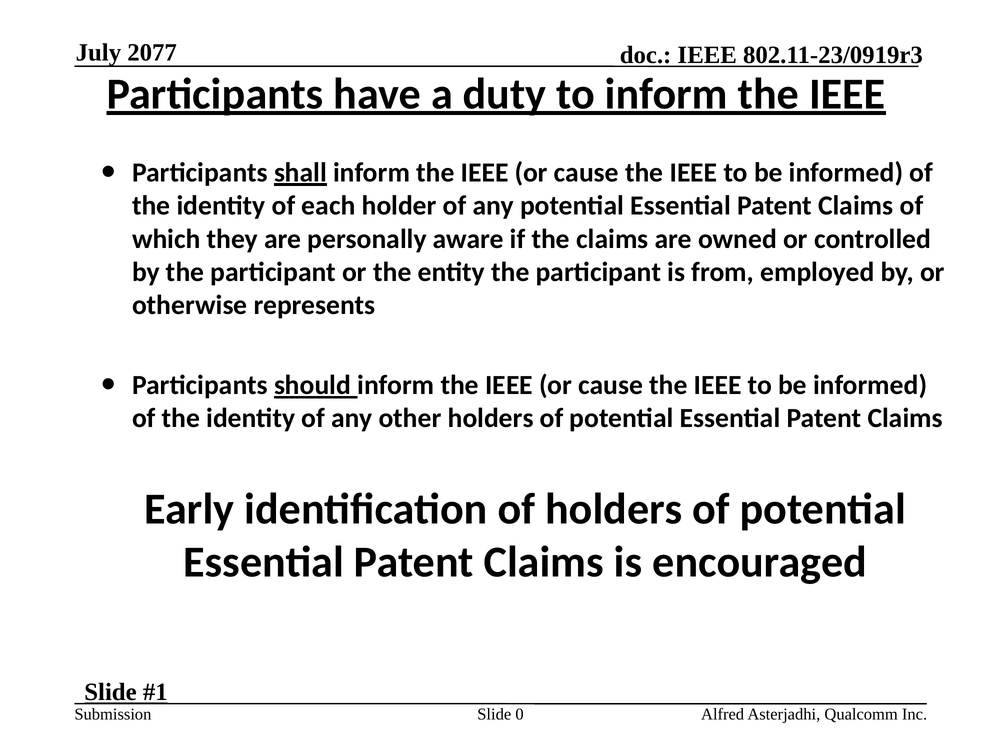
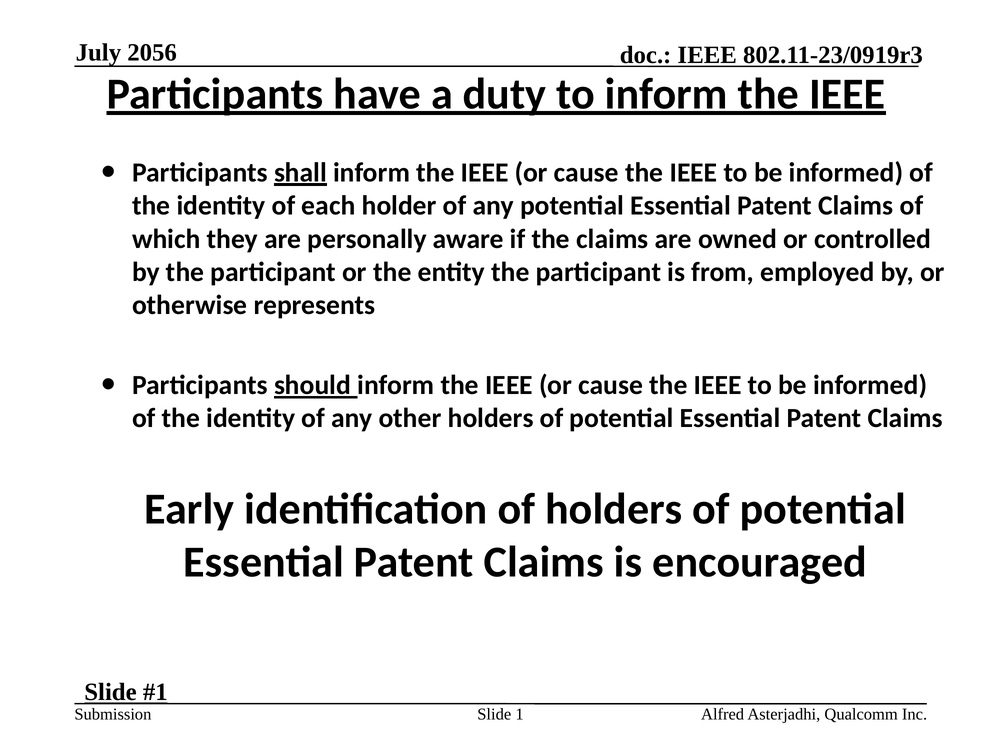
2077: 2077 -> 2056
0: 0 -> 1
